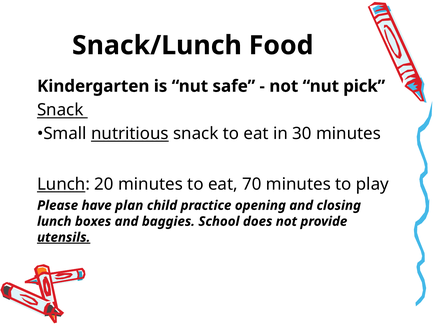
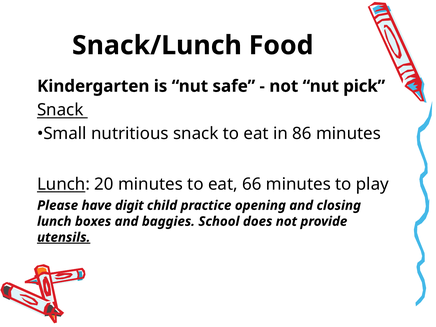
nutritious underline: present -> none
30: 30 -> 86
70: 70 -> 66
plan: plan -> digit
